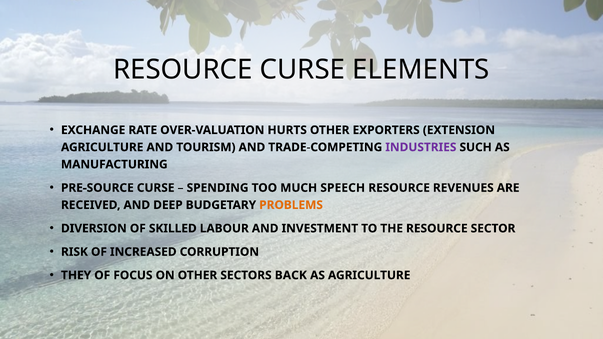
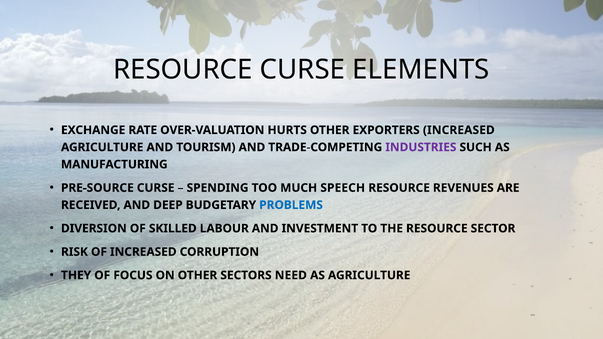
EXPORTERS EXTENSION: EXTENSION -> INCREASED
PROBLEMS colour: orange -> blue
BACK: BACK -> NEED
